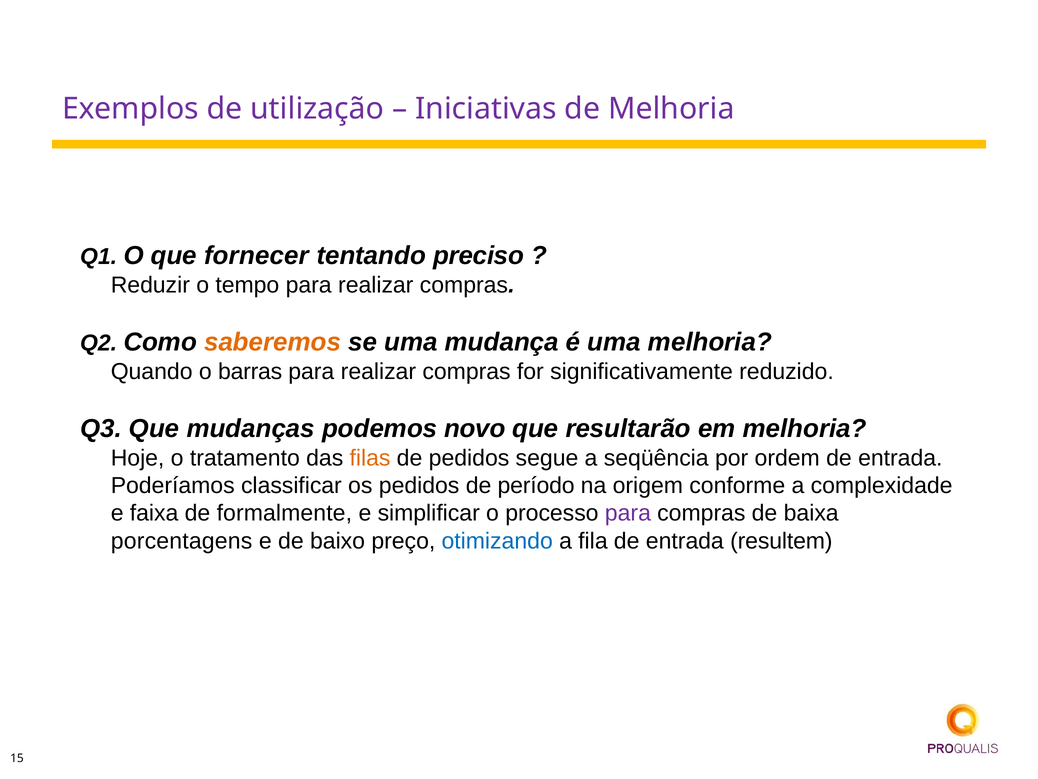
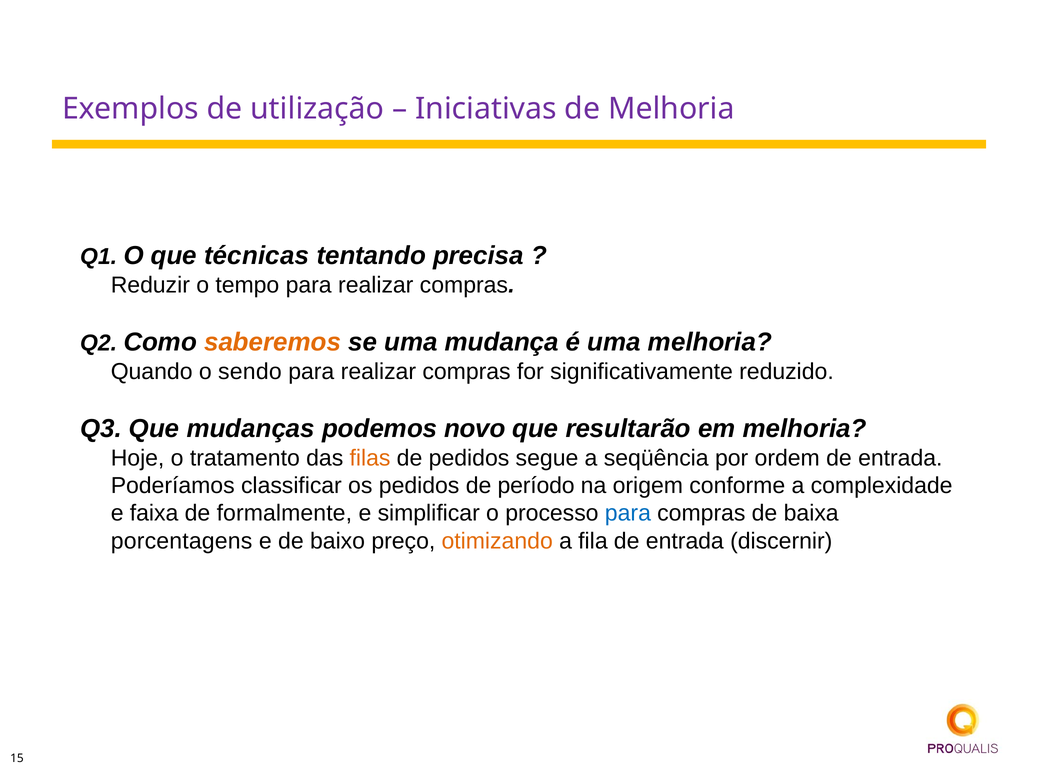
fornecer: fornecer -> técnicas
preciso: preciso -> precisa
barras: barras -> sendo
para at (628, 513) colour: purple -> blue
otimizando colour: blue -> orange
resultem: resultem -> discernir
